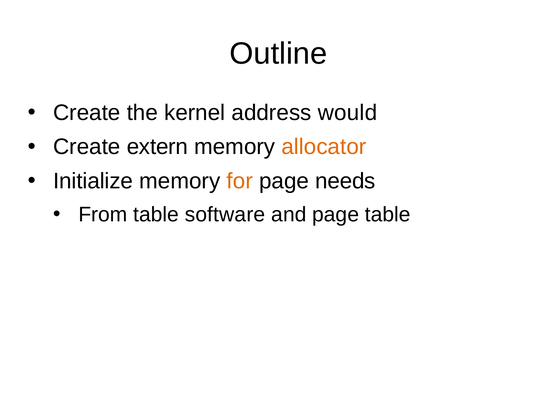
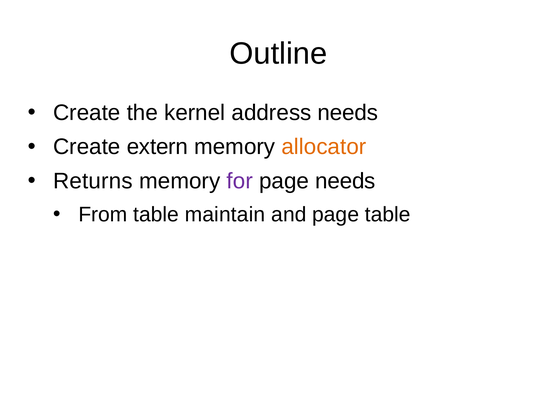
address would: would -> needs
Initialize: Initialize -> Returns
for colour: orange -> purple
software: software -> maintain
